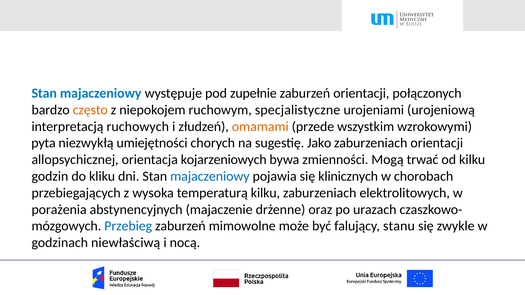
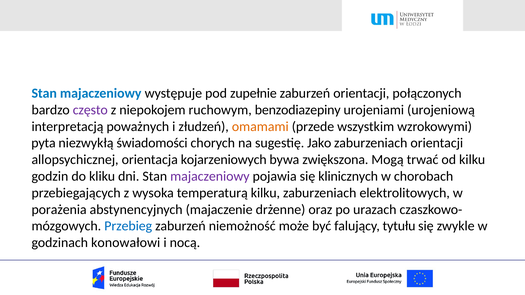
często colour: orange -> purple
specjalistyczne: specjalistyczne -> benzodiazepiny
ruchowych: ruchowych -> poważnych
umiejętności: umiejętności -> świadomości
zmienności: zmienności -> zwiększona
majaczeniowy at (210, 176) colour: blue -> purple
mimowolne: mimowolne -> niemożność
stanu: stanu -> tytułu
niewłaściwą: niewłaściwą -> konowałowi
